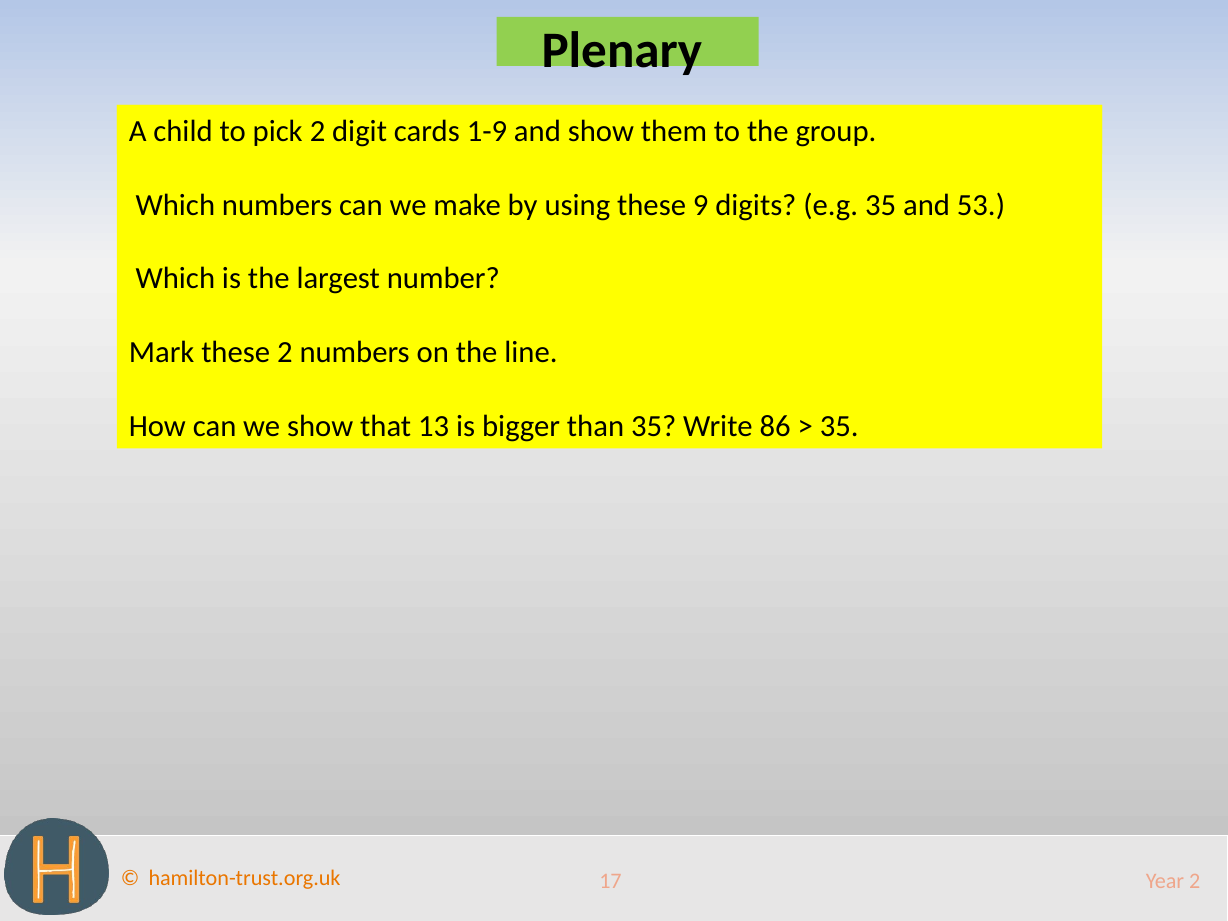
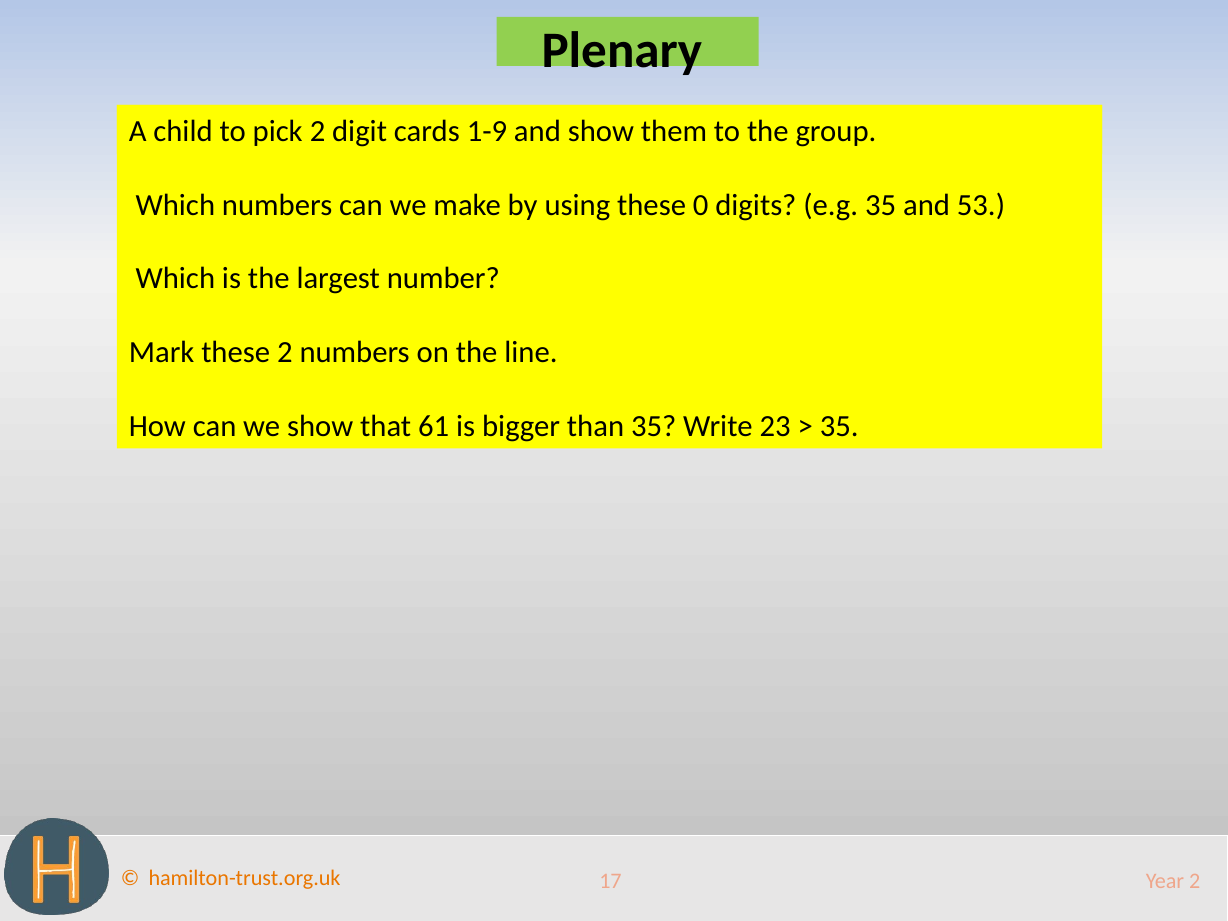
9: 9 -> 0
13: 13 -> 61
86: 86 -> 23
